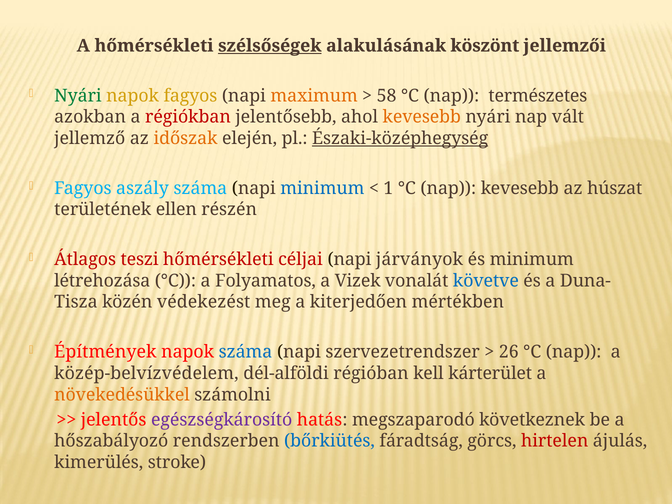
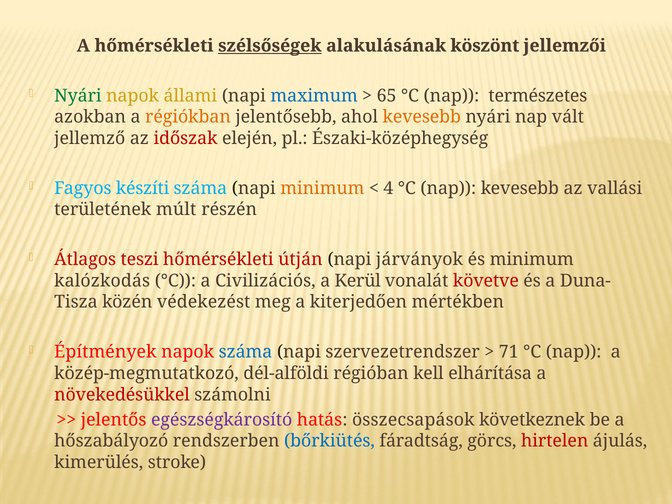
napok fagyos: fagyos -> állami
maximum colour: orange -> blue
58: 58 -> 65
régiókban colour: red -> orange
időszak colour: orange -> red
Északi-középhegység underline: present -> none
aszály: aszály -> készíti
minimum at (322, 188) colour: blue -> orange
1: 1 -> 4
húszat: húszat -> vallási
ellen: ellen -> múlt
céljai: céljai -> útján
létrehozása: létrehozása -> kalózkodás
Folyamatos: Folyamatos -> Civilizációs
Vizek: Vizek -> Kerül
követve colour: blue -> red
26: 26 -> 71
közép-belvízvédelem: közép-belvízvédelem -> közép-megmutatkozó
kárterület: kárterület -> elhárítása
növekedésükkel colour: orange -> red
megszaparodó: megszaparodó -> összecsapások
